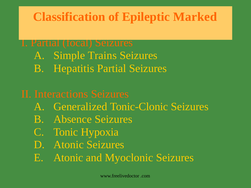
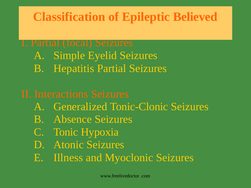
Marked: Marked -> Believed
Trains: Trains -> Eyelid
Atonic at (68, 158): Atonic -> Illness
